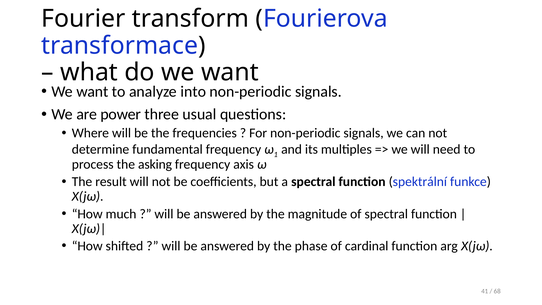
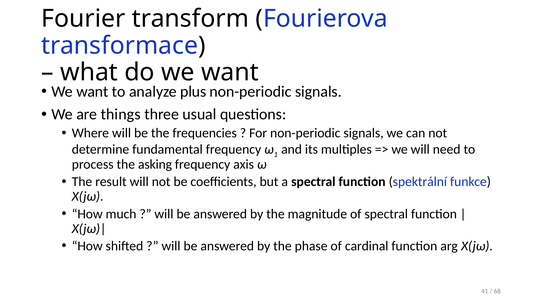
into: into -> plus
power: power -> things
